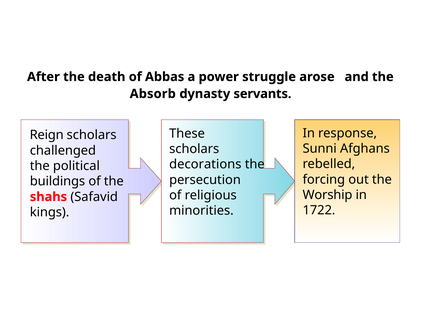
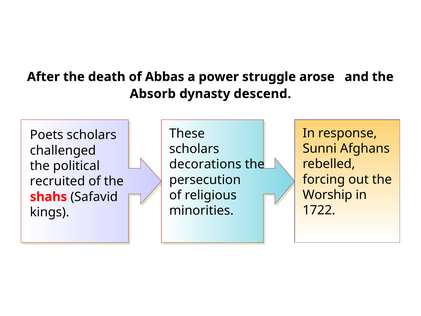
servants: servants -> descend
Reign: Reign -> Poets
buildings: buildings -> recruited
